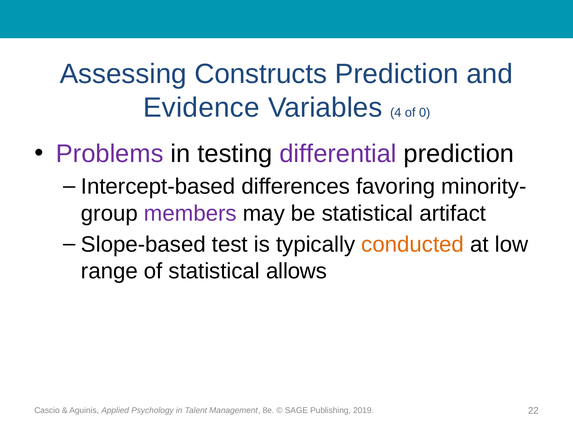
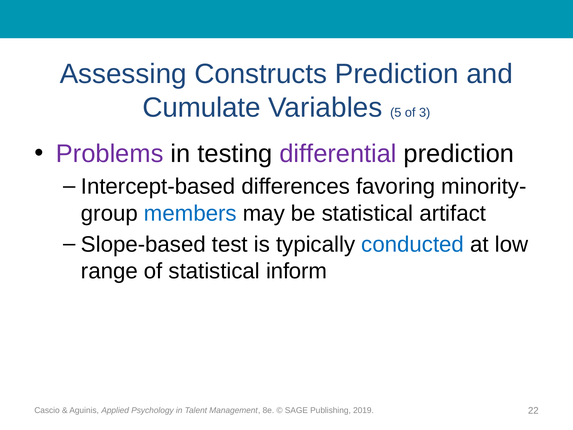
Evidence: Evidence -> Cumulate
4: 4 -> 5
0: 0 -> 3
members colour: purple -> blue
conducted colour: orange -> blue
allows: allows -> inform
